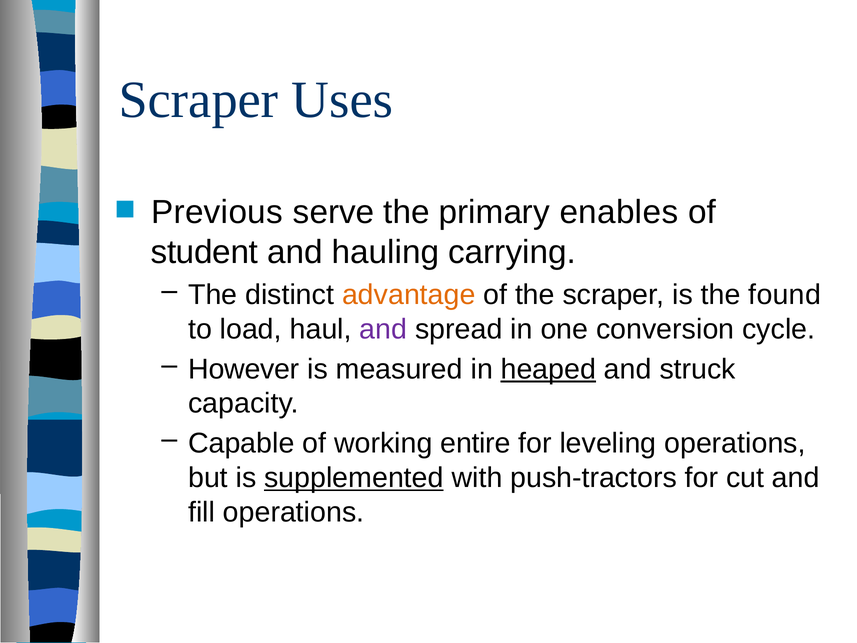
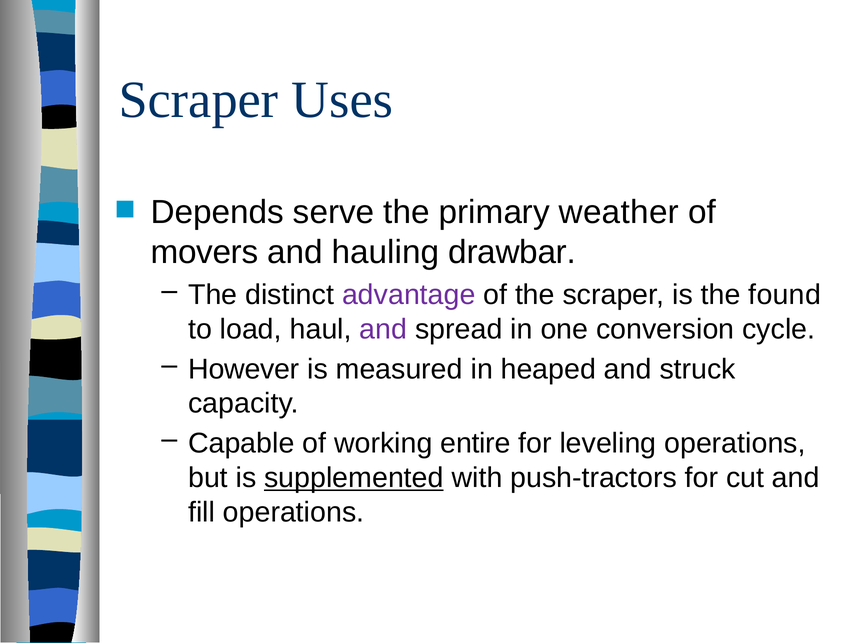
Previous: Previous -> Depends
enables: enables -> weather
student: student -> movers
carrying: carrying -> drawbar
advantage colour: orange -> purple
heaped underline: present -> none
